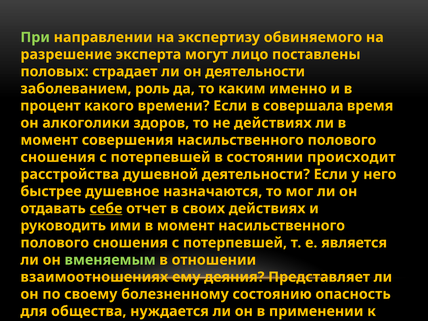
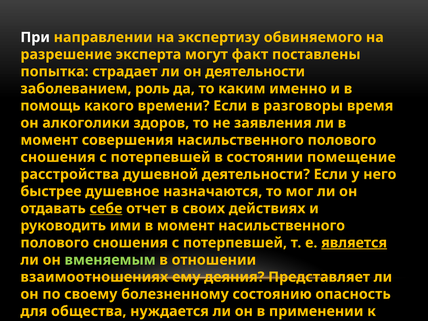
При colour: light green -> white
лицо: лицо -> факт
половых: половых -> попытка
процент: процент -> помощь
совершала: совершала -> разговоры
не действиях: действиях -> заявления
происходит: происходит -> помещение
является underline: none -> present
